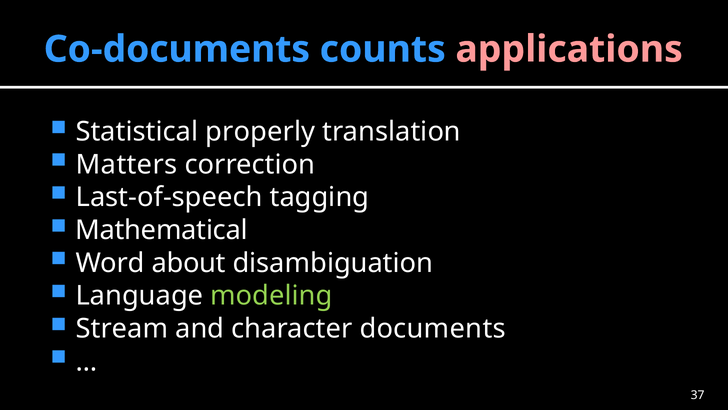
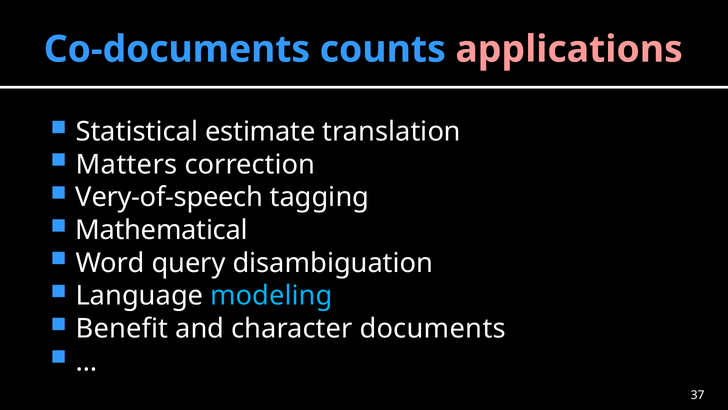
properly: properly -> estimate
Last-of-speech: Last-of-speech -> Very-of-speech
about: about -> query
modeling colour: light green -> light blue
Stream: Stream -> Benefit
